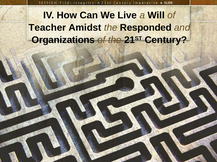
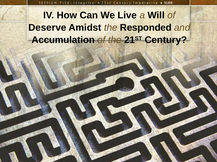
Teacher: Teacher -> Deserve
Organizations: Organizations -> Accumulation
